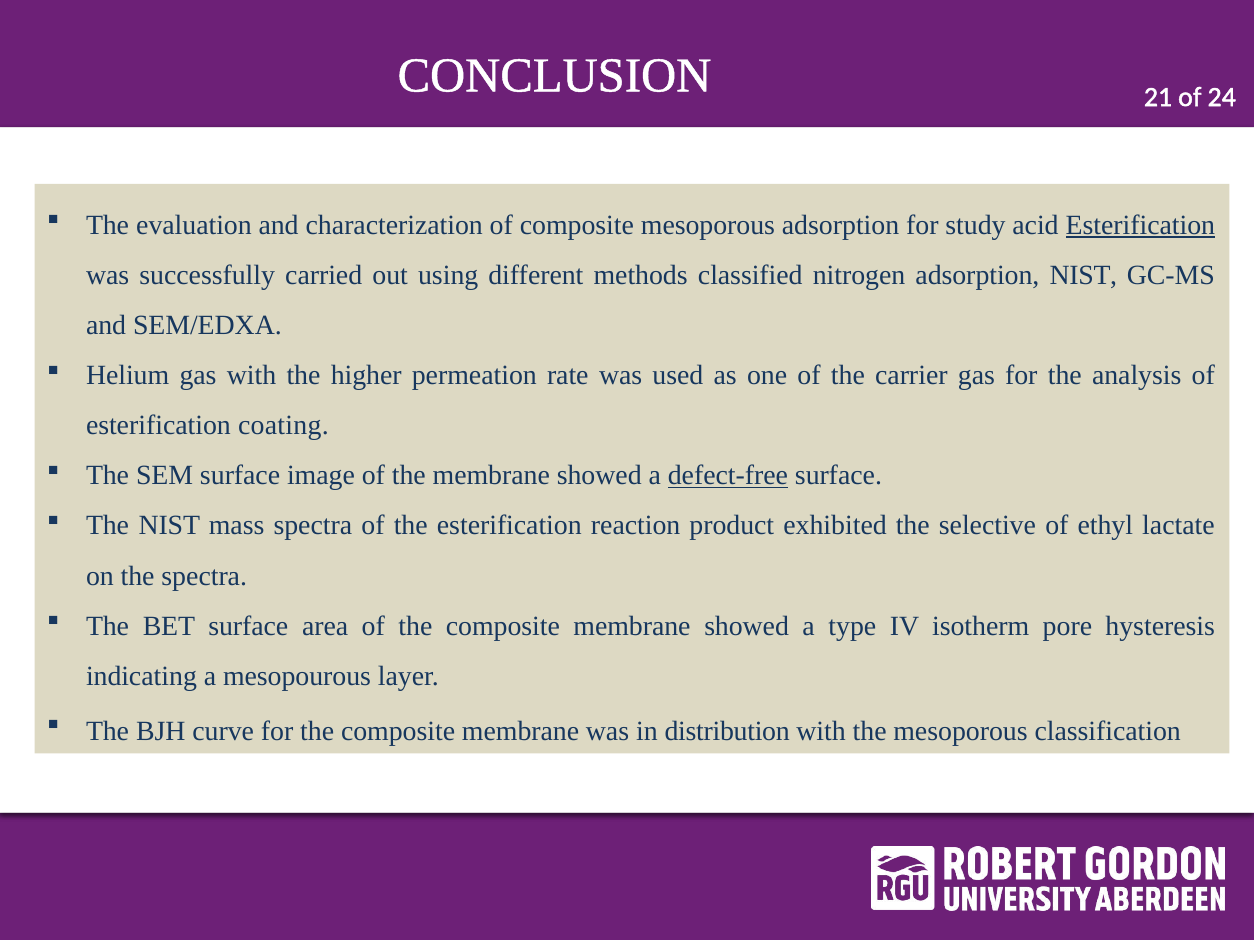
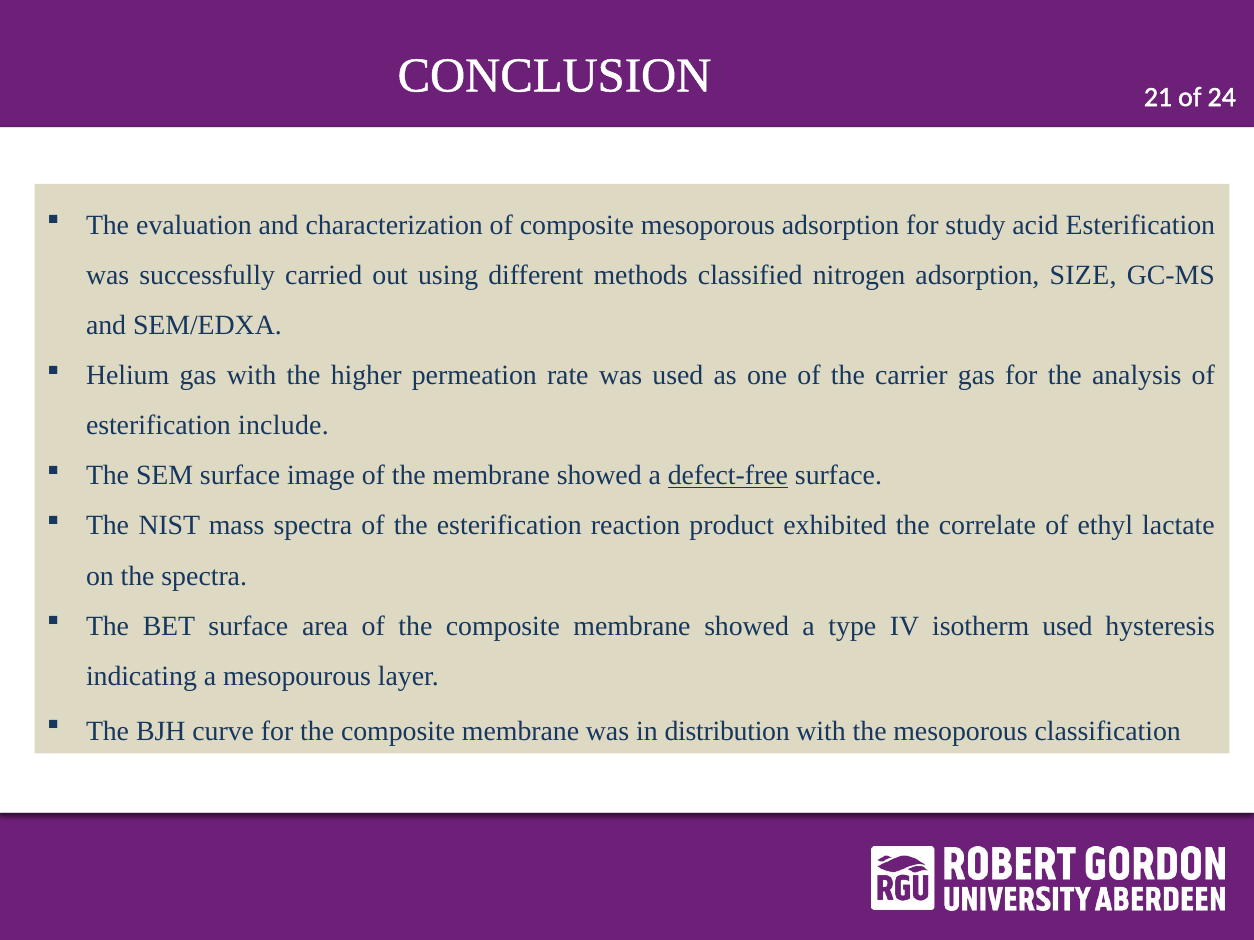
Esterification at (1140, 225) underline: present -> none
adsorption NIST: NIST -> SIZE
coating: coating -> include
selective: selective -> correlate
isotherm pore: pore -> used
